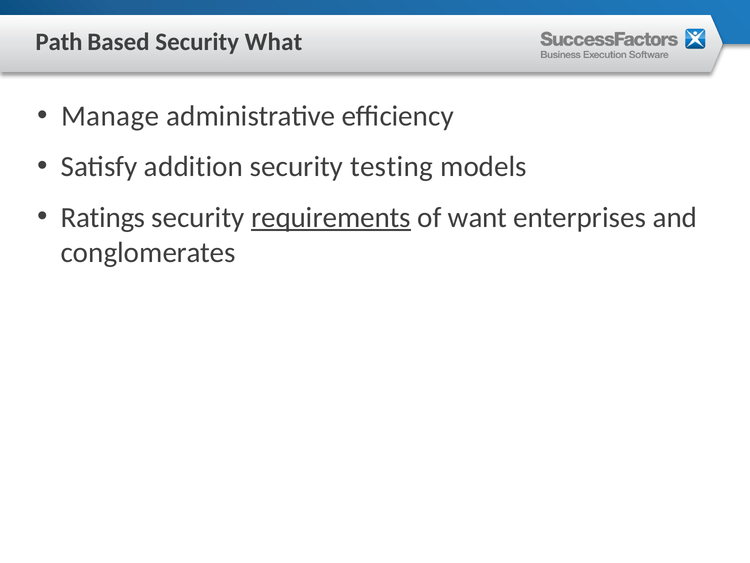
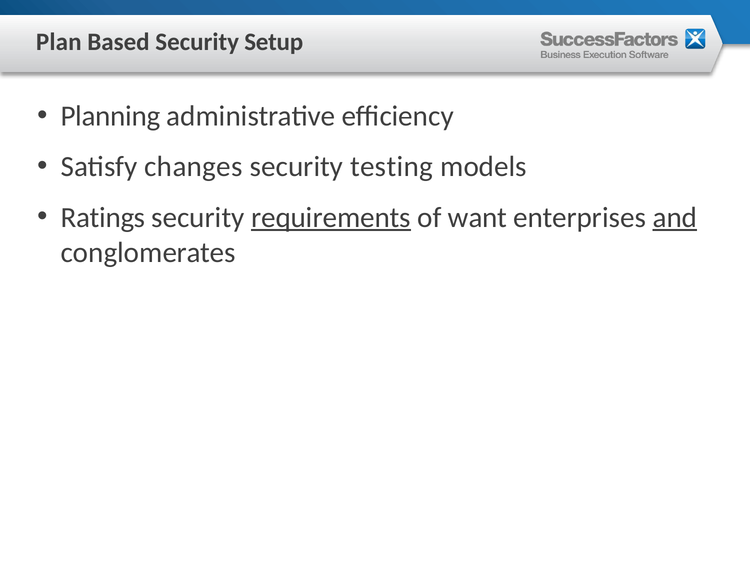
Path: Path -> Plan
What: What -> Setup
Manage: Manage -> Planning
addition: addition -> changes
and underline: none -> present
